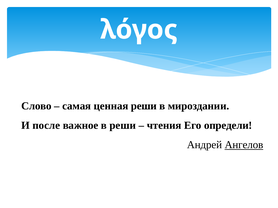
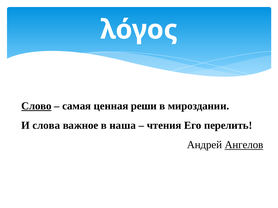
Слово underline: none -> present
после: после -> слова
в реши: реши -> наша
определи: определи -> перелить
